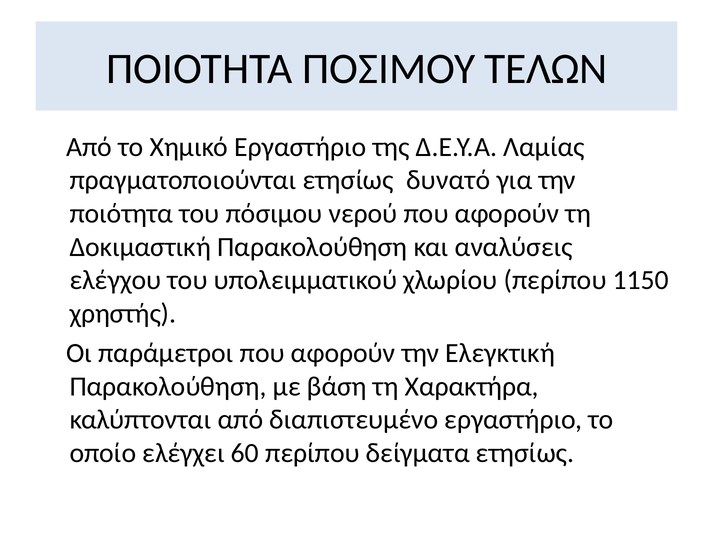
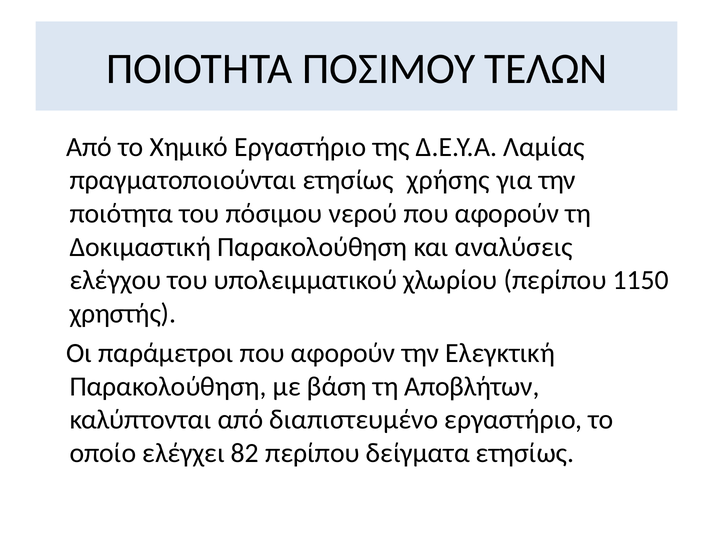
δυνατό: δυνατό -> χρήσης
Χαρακτήρα: Χαρακτήρα -> Αποβλήτων
60: 60 -> 82
